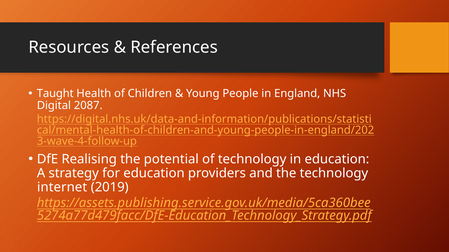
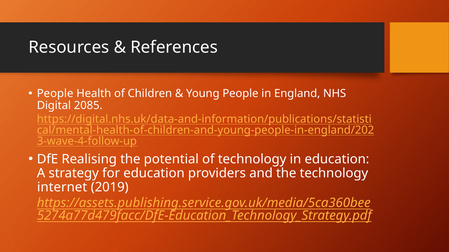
Taught at (55, 94): Taught -> People
2087: 2087 -> 2085
